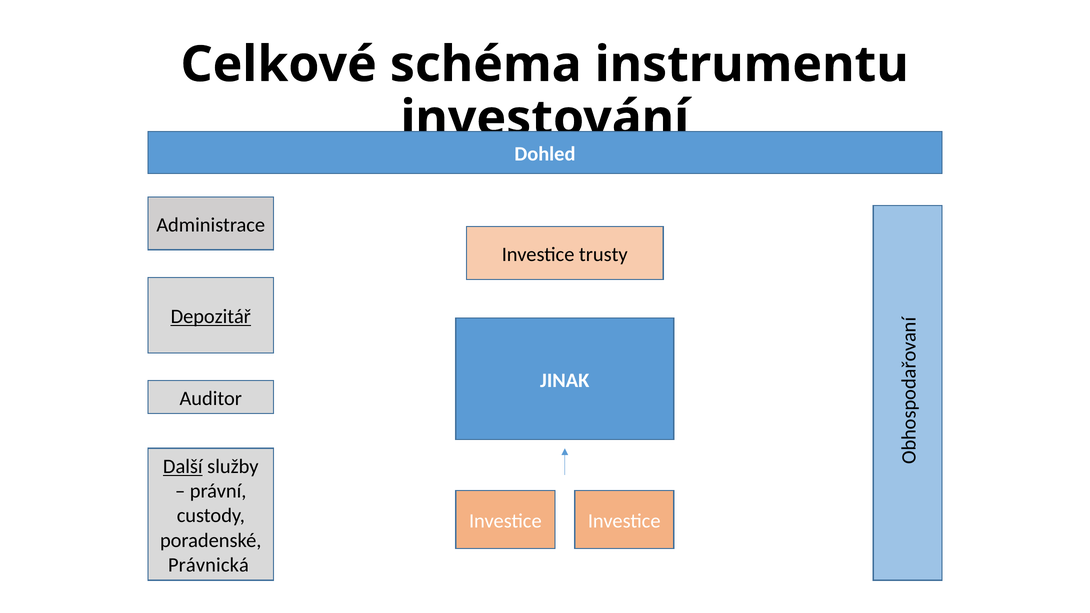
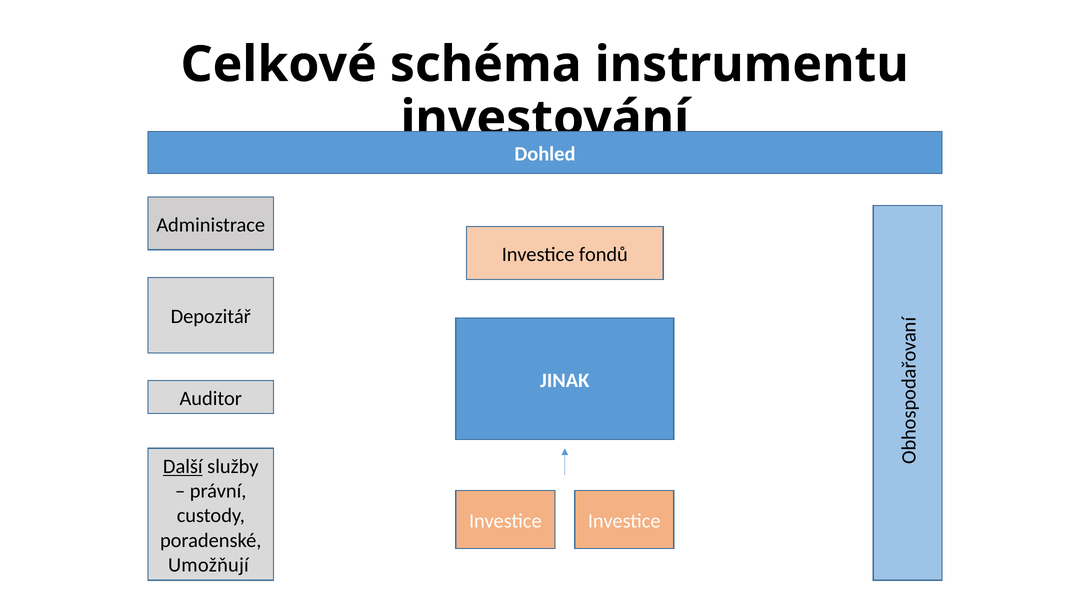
trusty: trusty -> fondů
Depozitář underline: present -> none
Právnická: Právnická -> Umožňují
